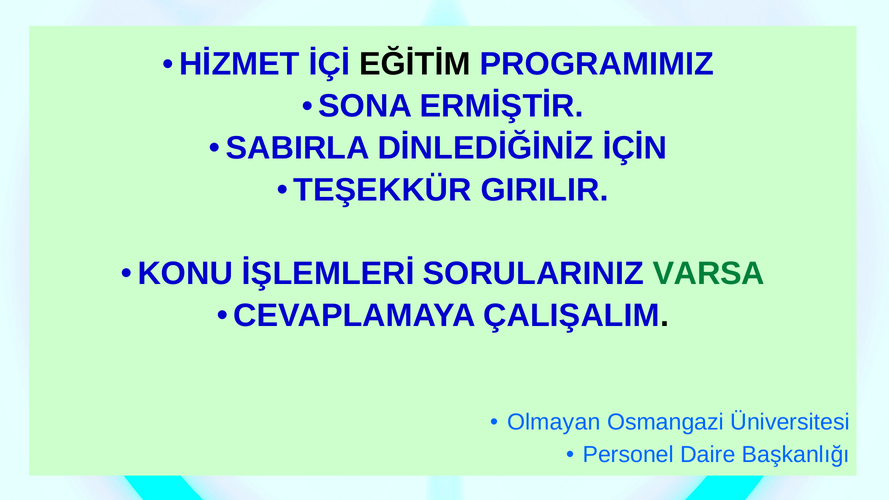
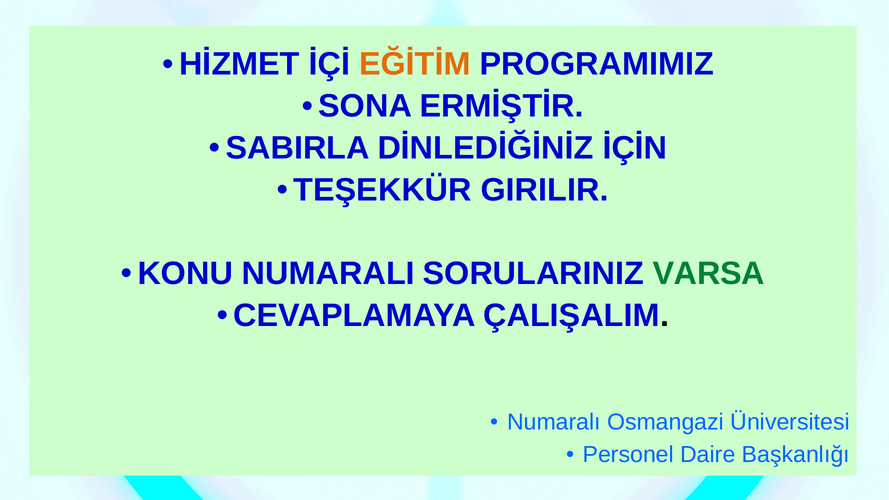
EĞİTİM colour: black -> orange
İŞLEMLERİ: İŞLEMLERİ -> NUMARALI
Olmayan: Olmayan -> Numaralı
